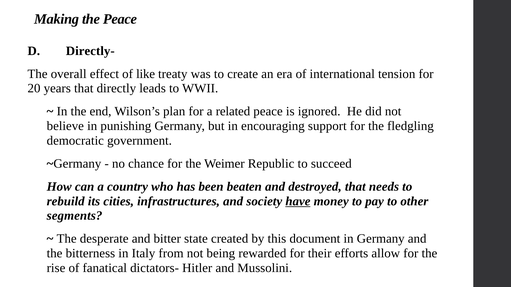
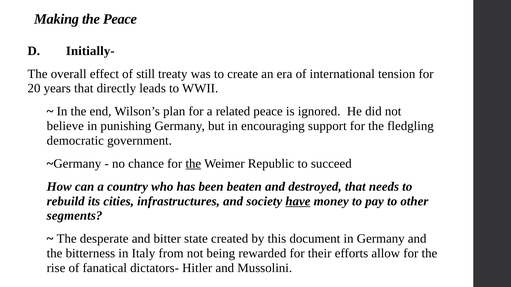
Directly-: Directly- -> Initially-
like: like -> still
the at (193, 164) underline: none -> present
